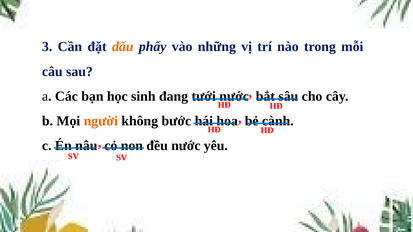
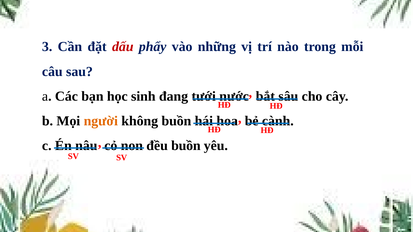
dấu colour: orange -> red
không bước: bước -> buồn
đều nước: nước -> buồn
